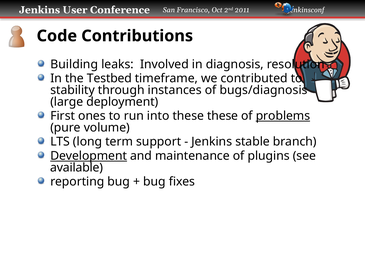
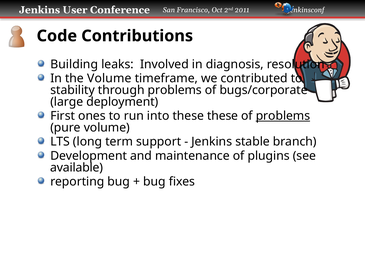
the Testbed: Testbed -> Volume
through instances: instances -> problems
bugs/diagnosis: bugs/diagnosis -> bugs/corporate
Development underline: present -> none
